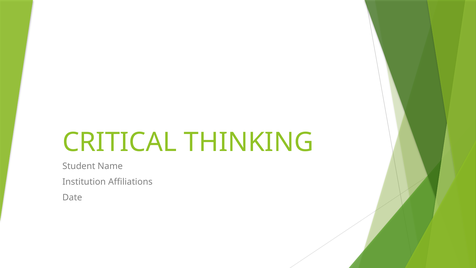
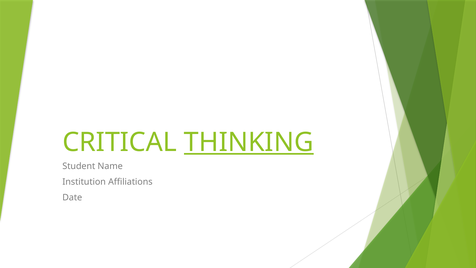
THINKING underline: none -> present
